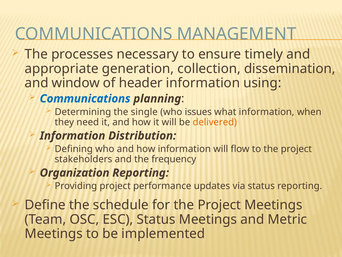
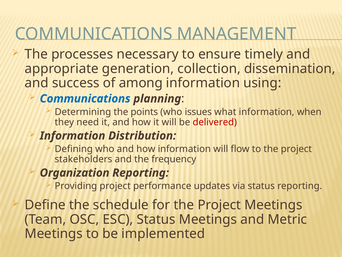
window: window -> success
header: header -> among
single: single -> points
delivered colour: orange -> red
